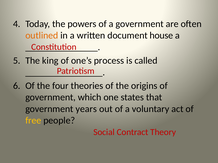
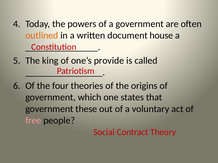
process: process -> provide
years: years -> these
free colour: yellow -> pink
